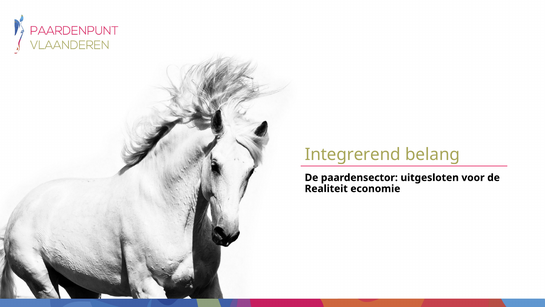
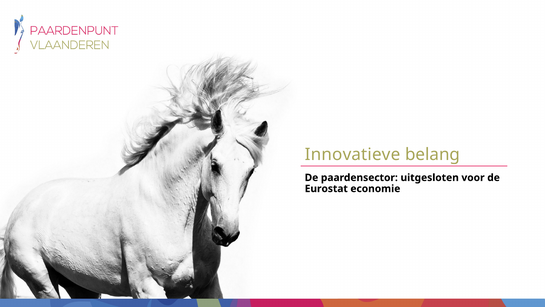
Integrerend: Integrerend -> Innovatieve
Realiteit: Realiteit -> Eurostat
